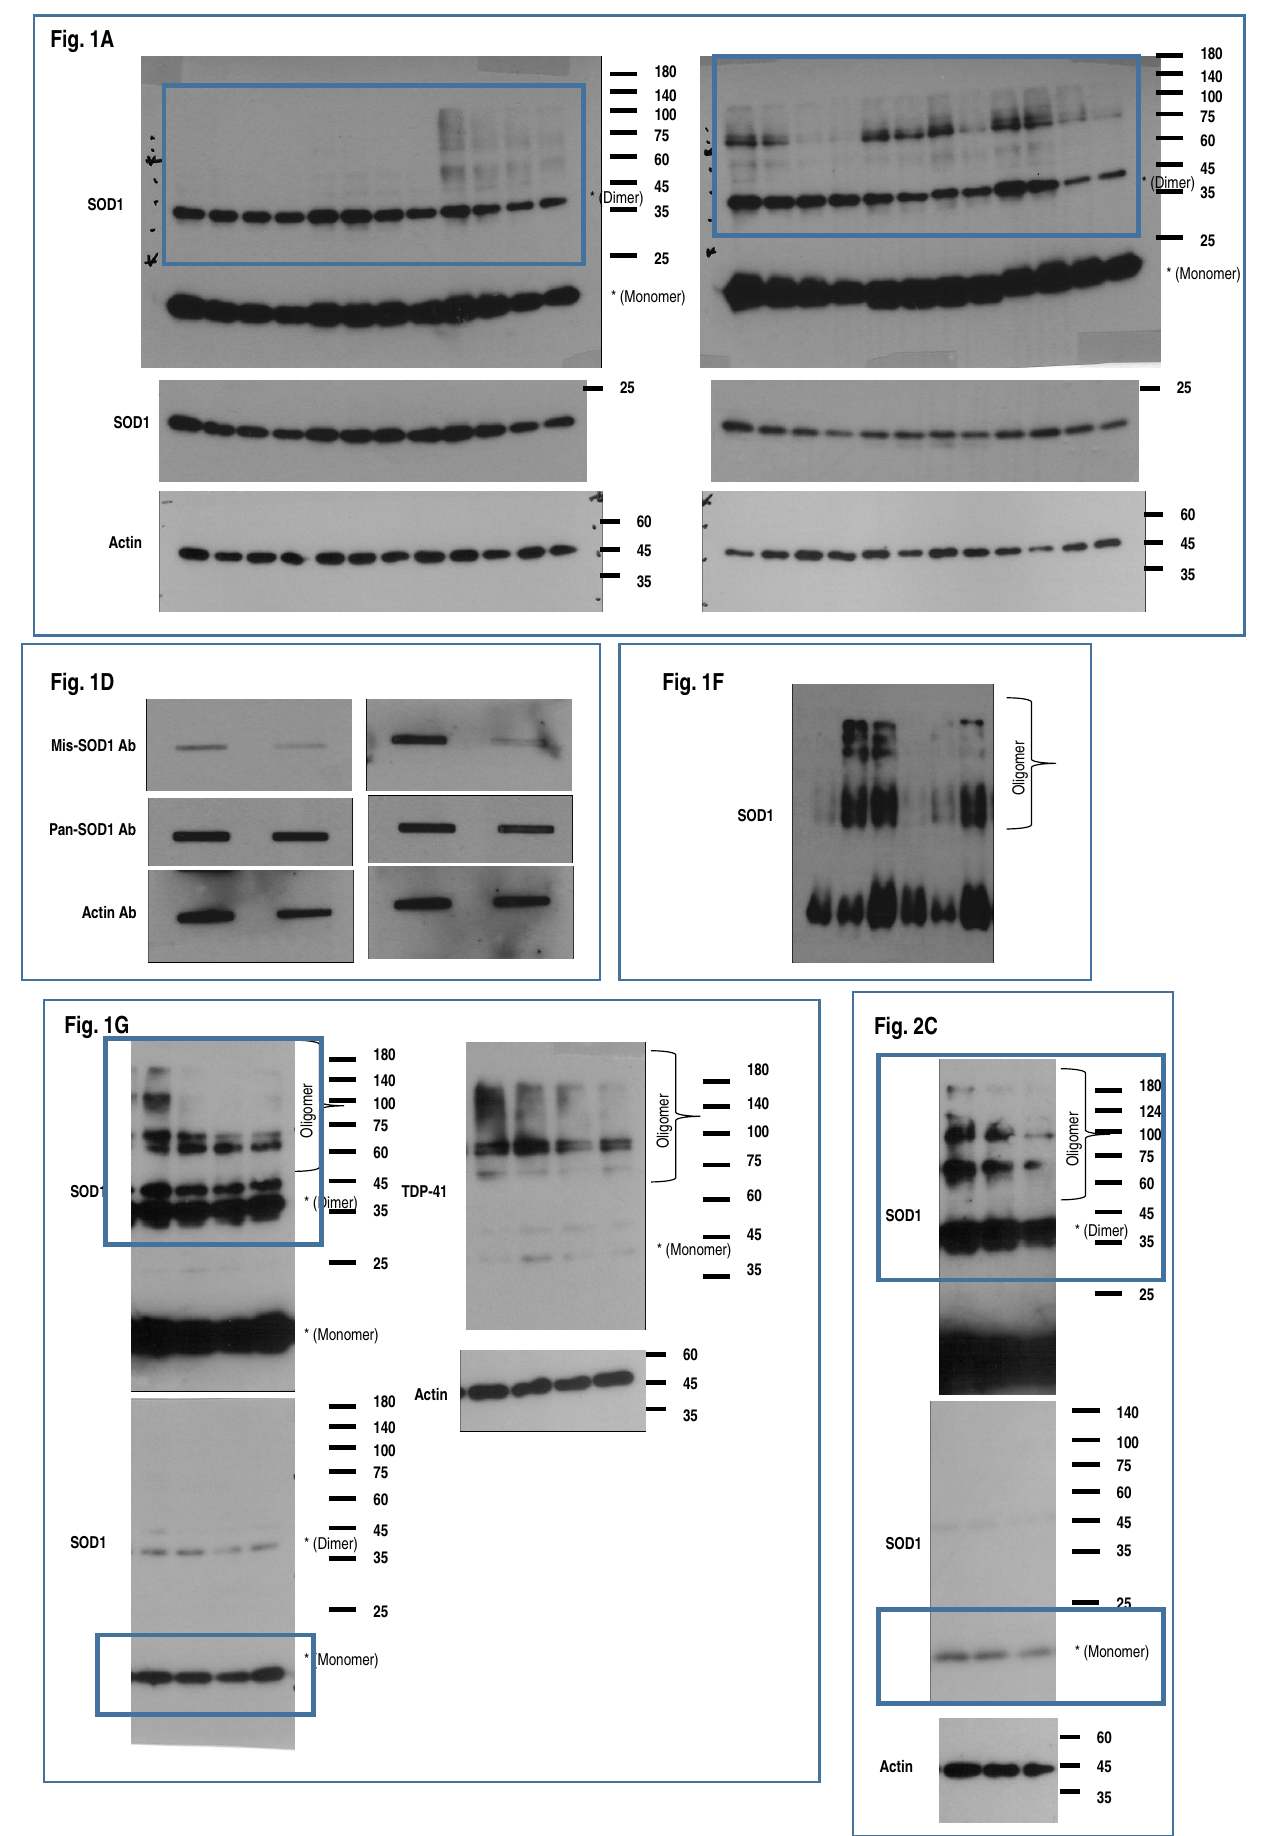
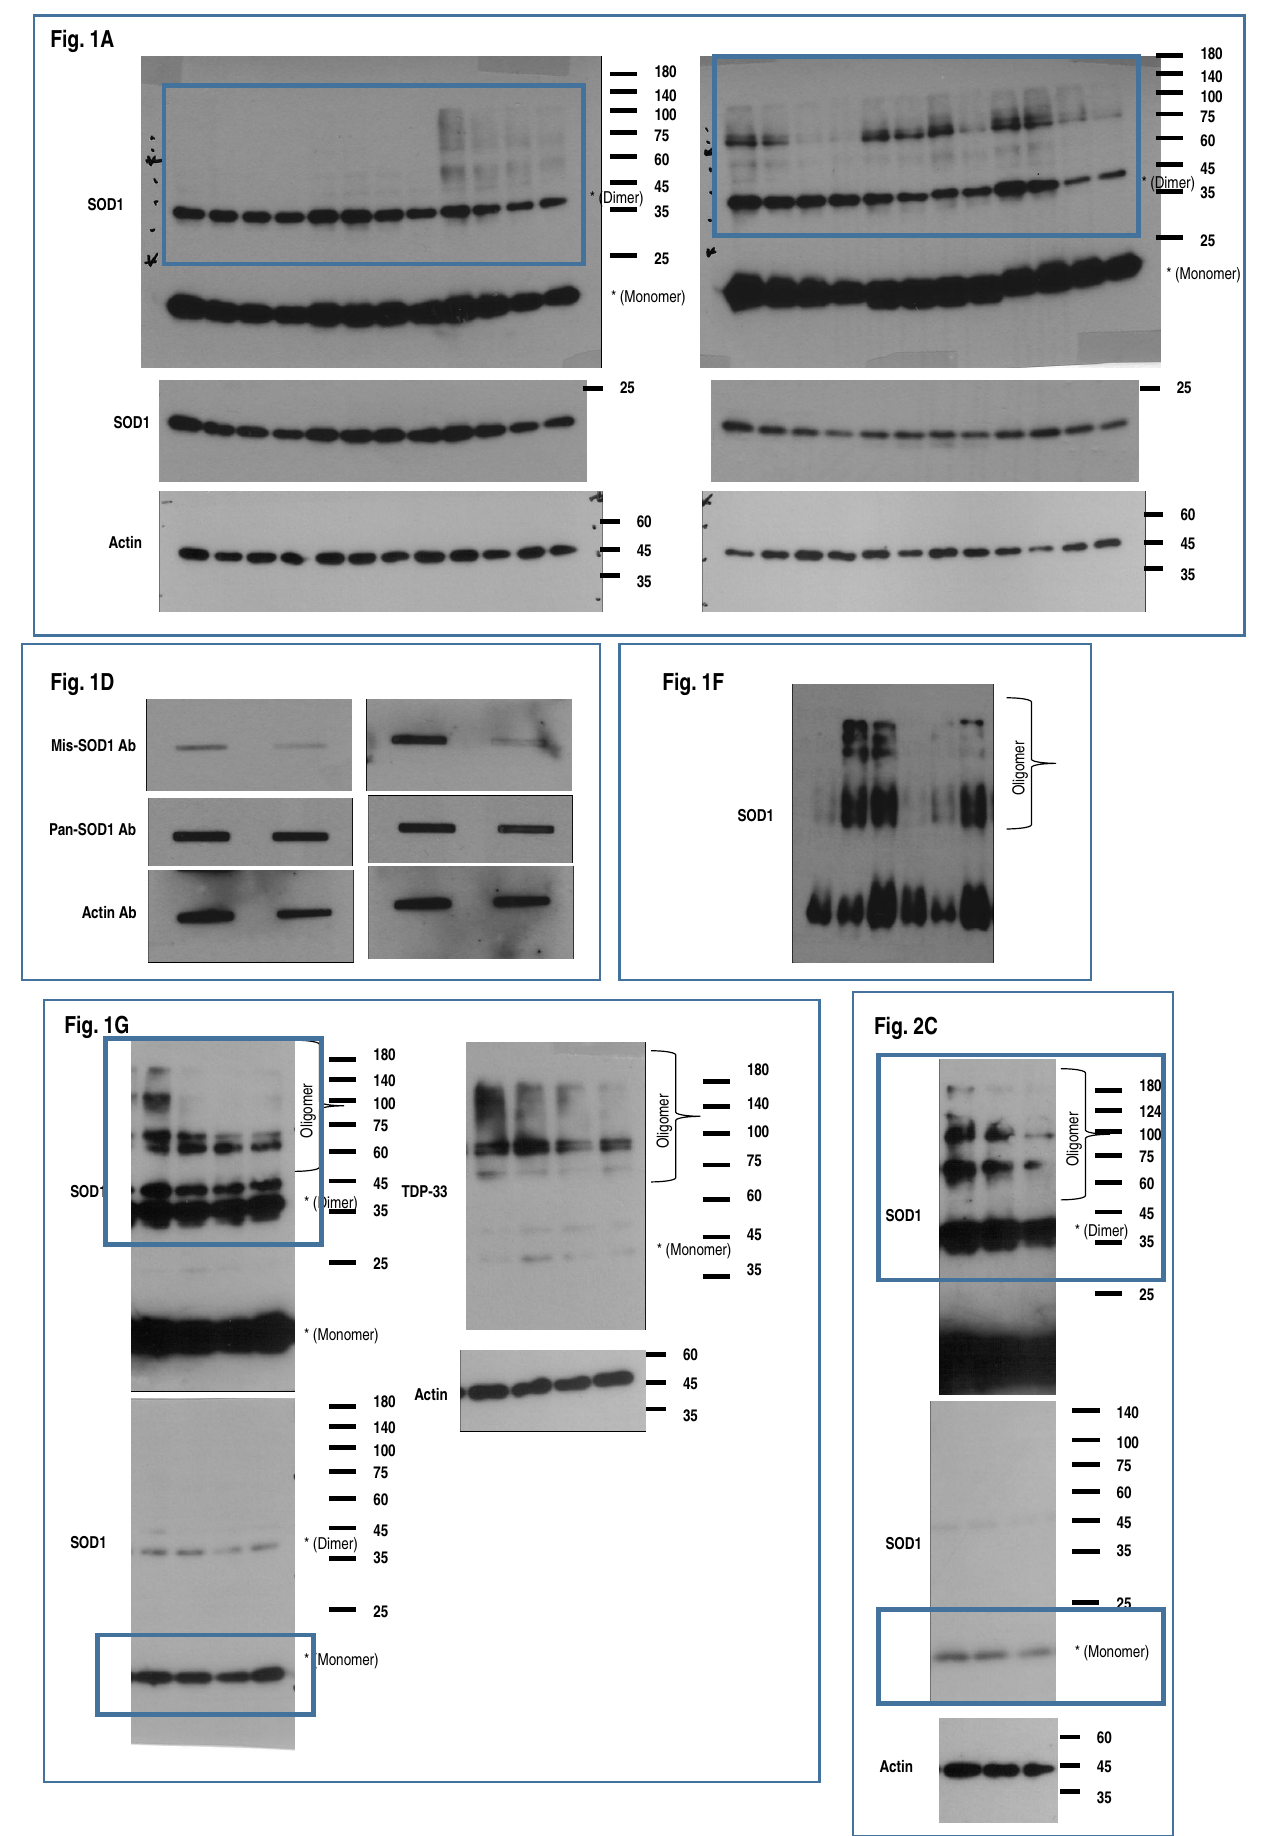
TDP-41: TDP-41 -> TDP-33
